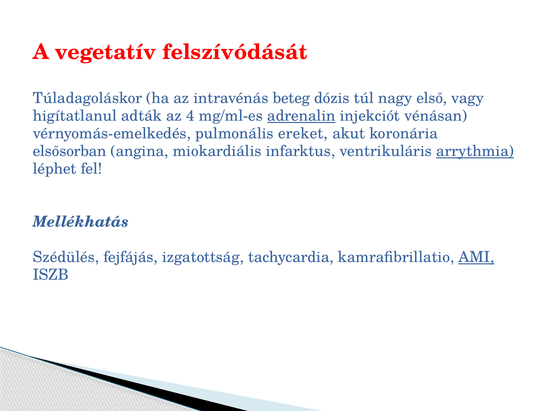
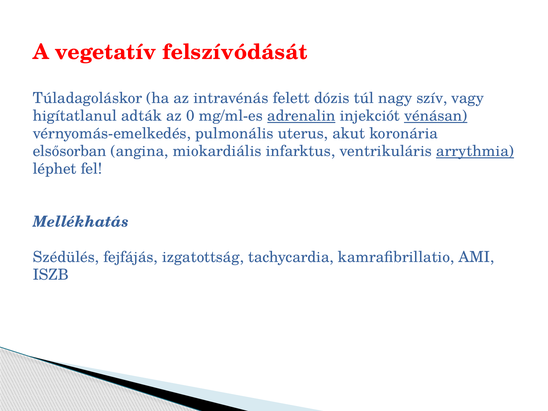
beteg: beteg -> felett
első: első -> szív
4: 4 -> 0
vénásan underline: none -> present
ereket: ereket -> uterus
AMI underline: present -> none
